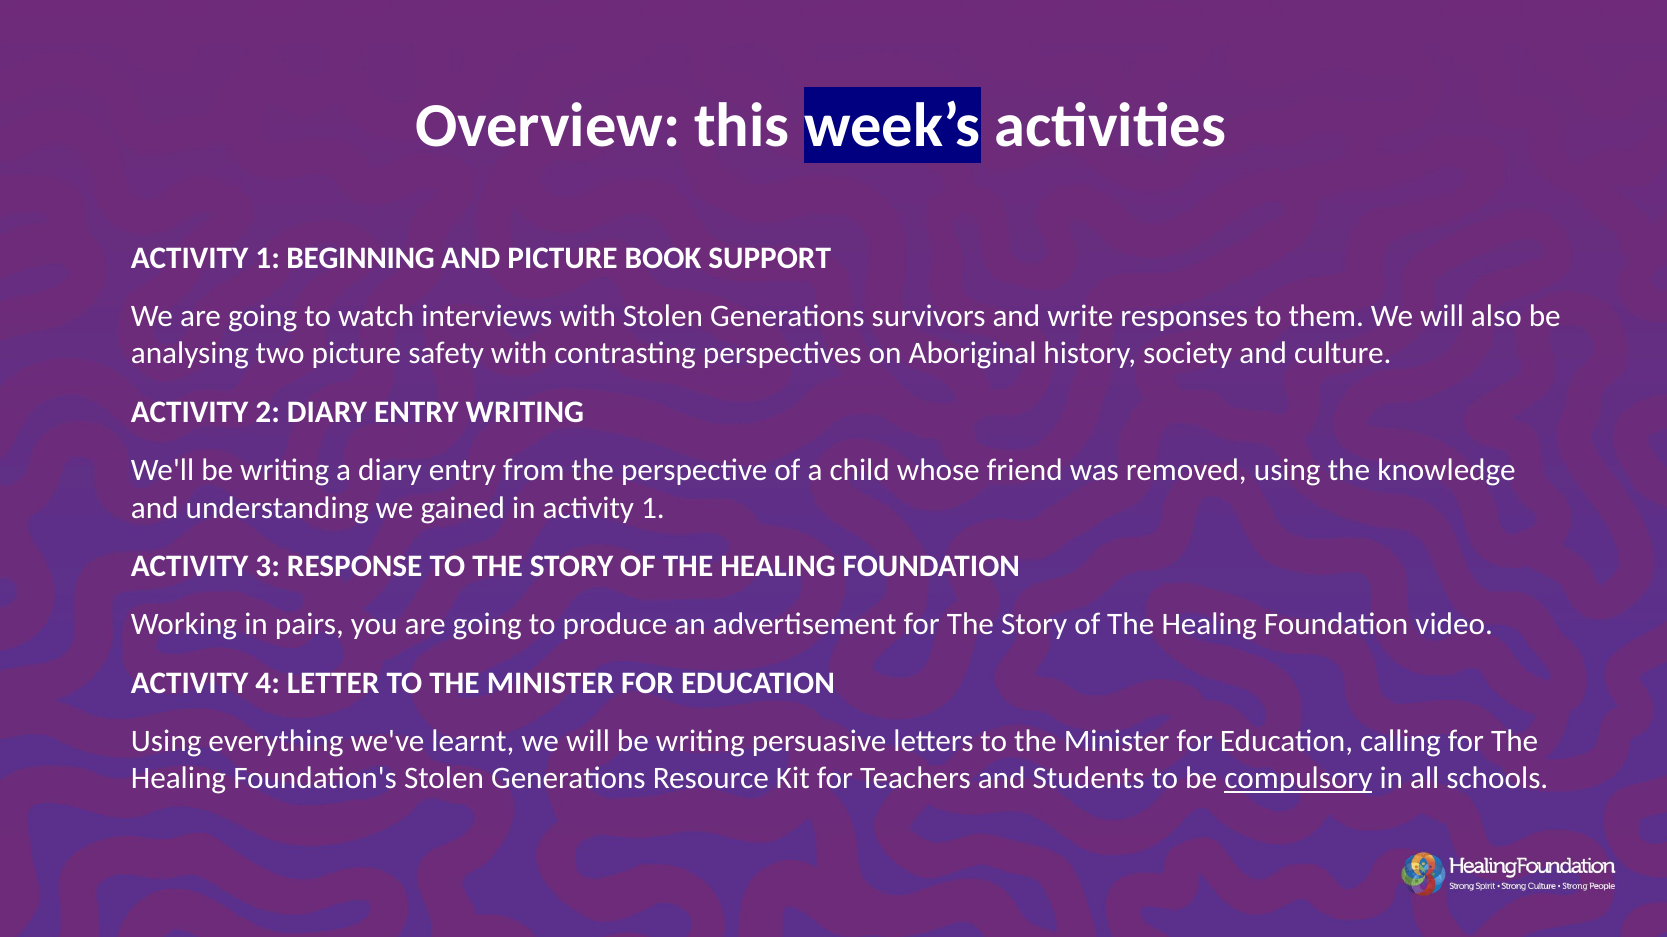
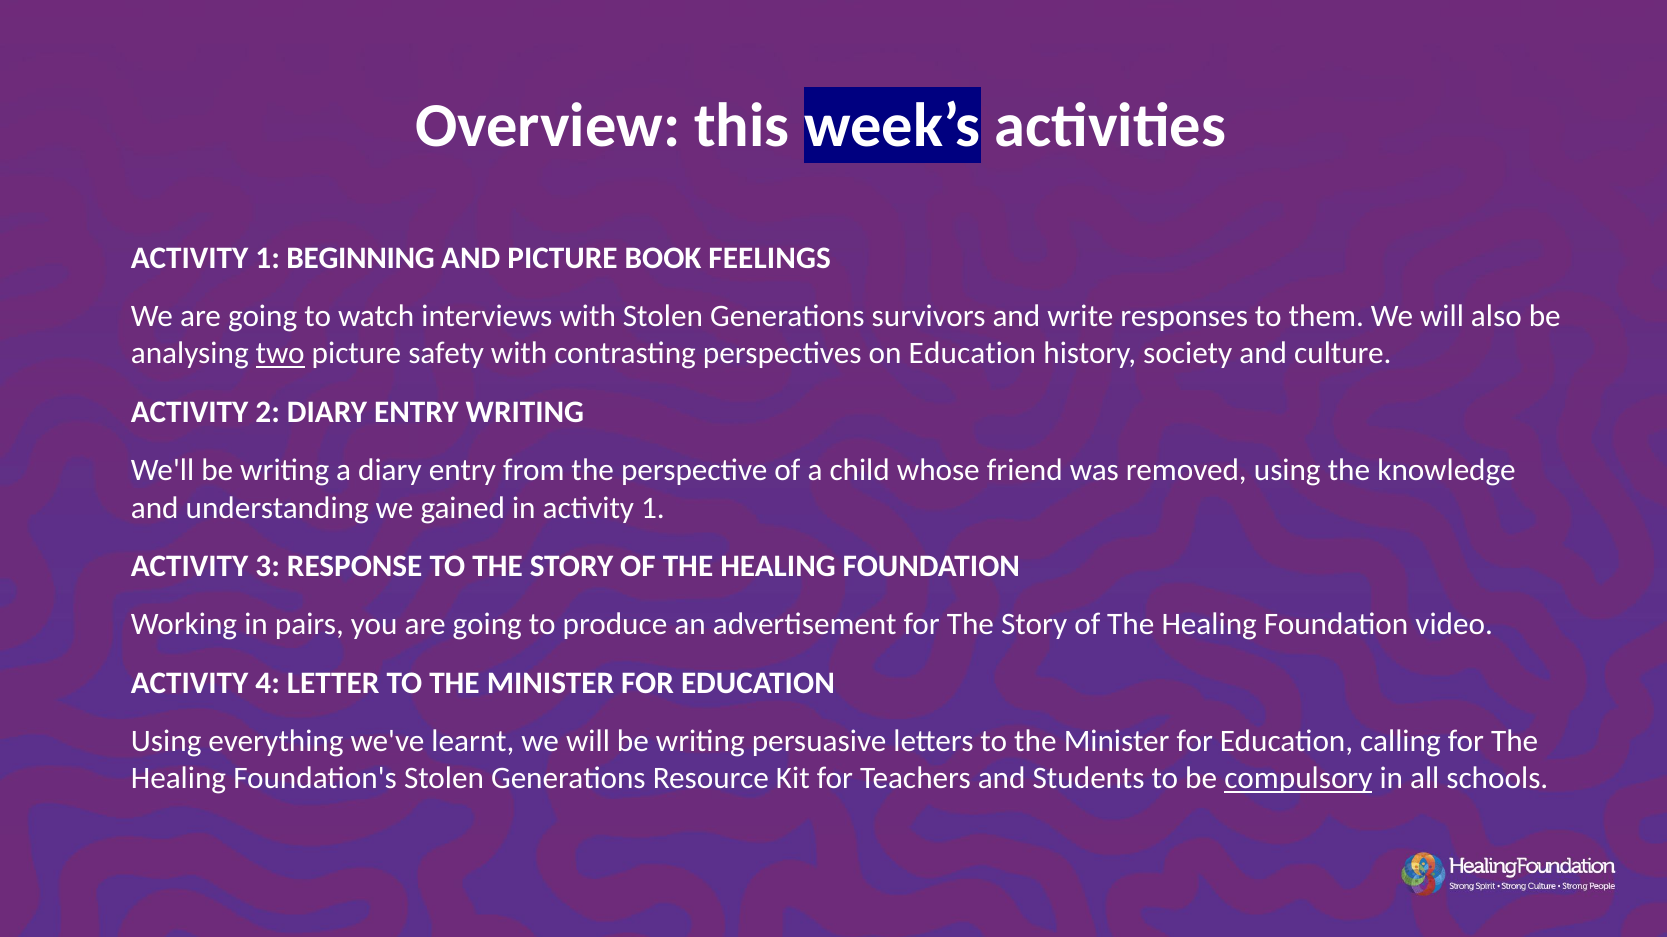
SUPPORT: SUPPORT -> FEELINGS
two underline: none -> present
on Aboriginal: Aboriginal -> Education
